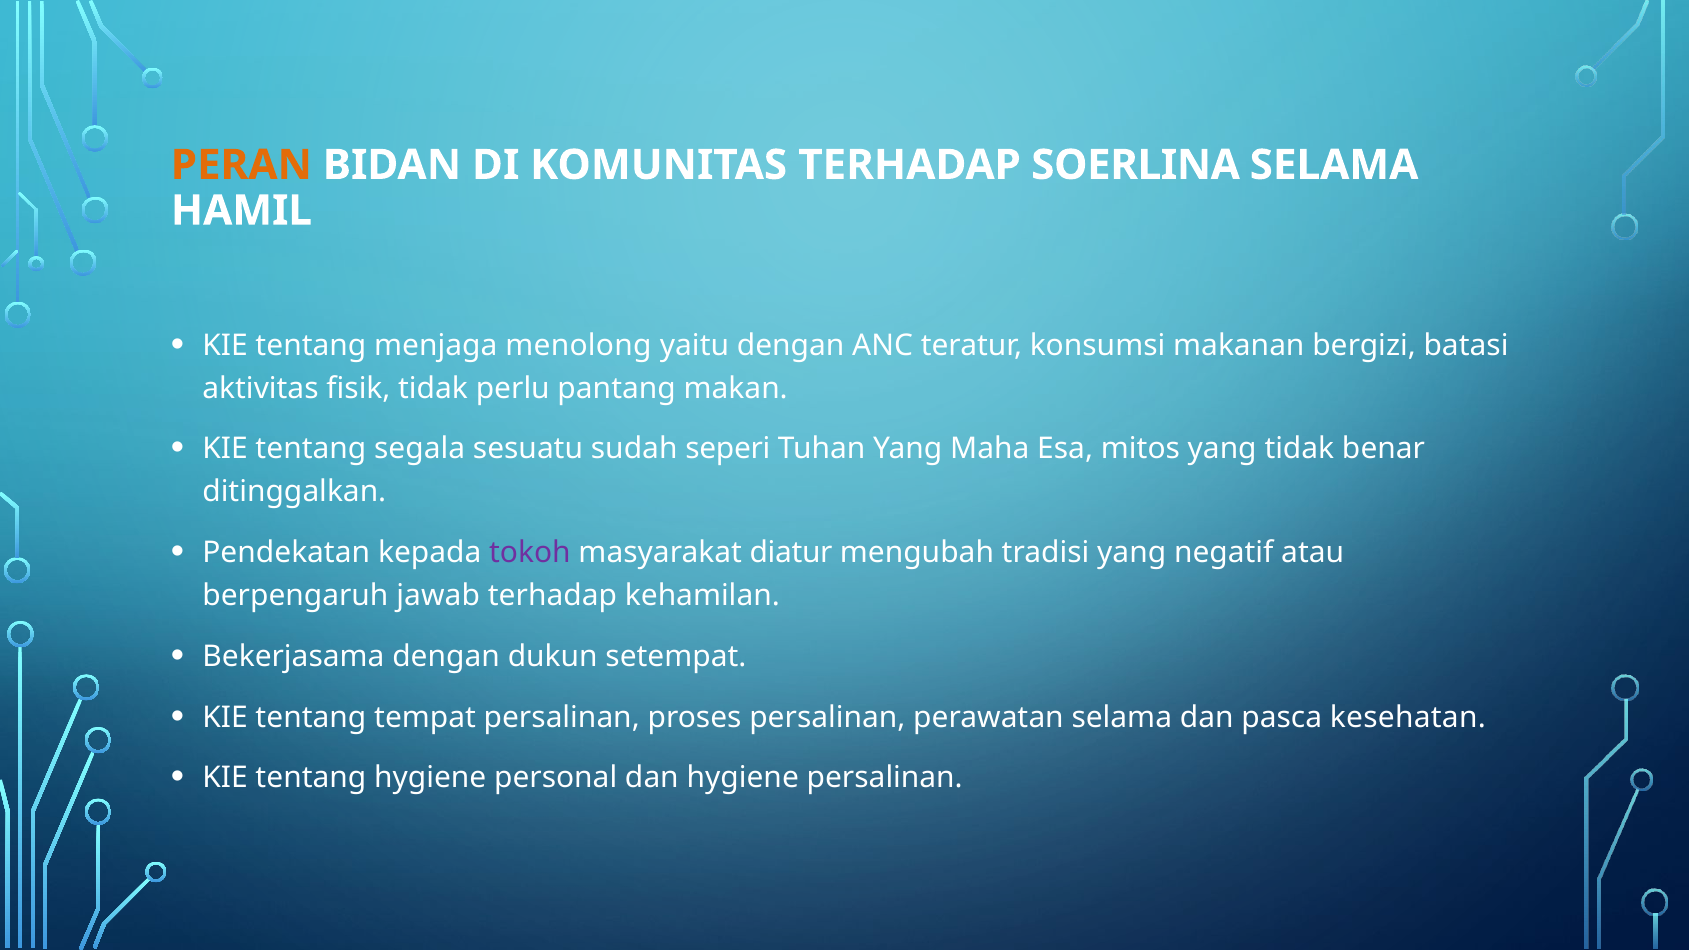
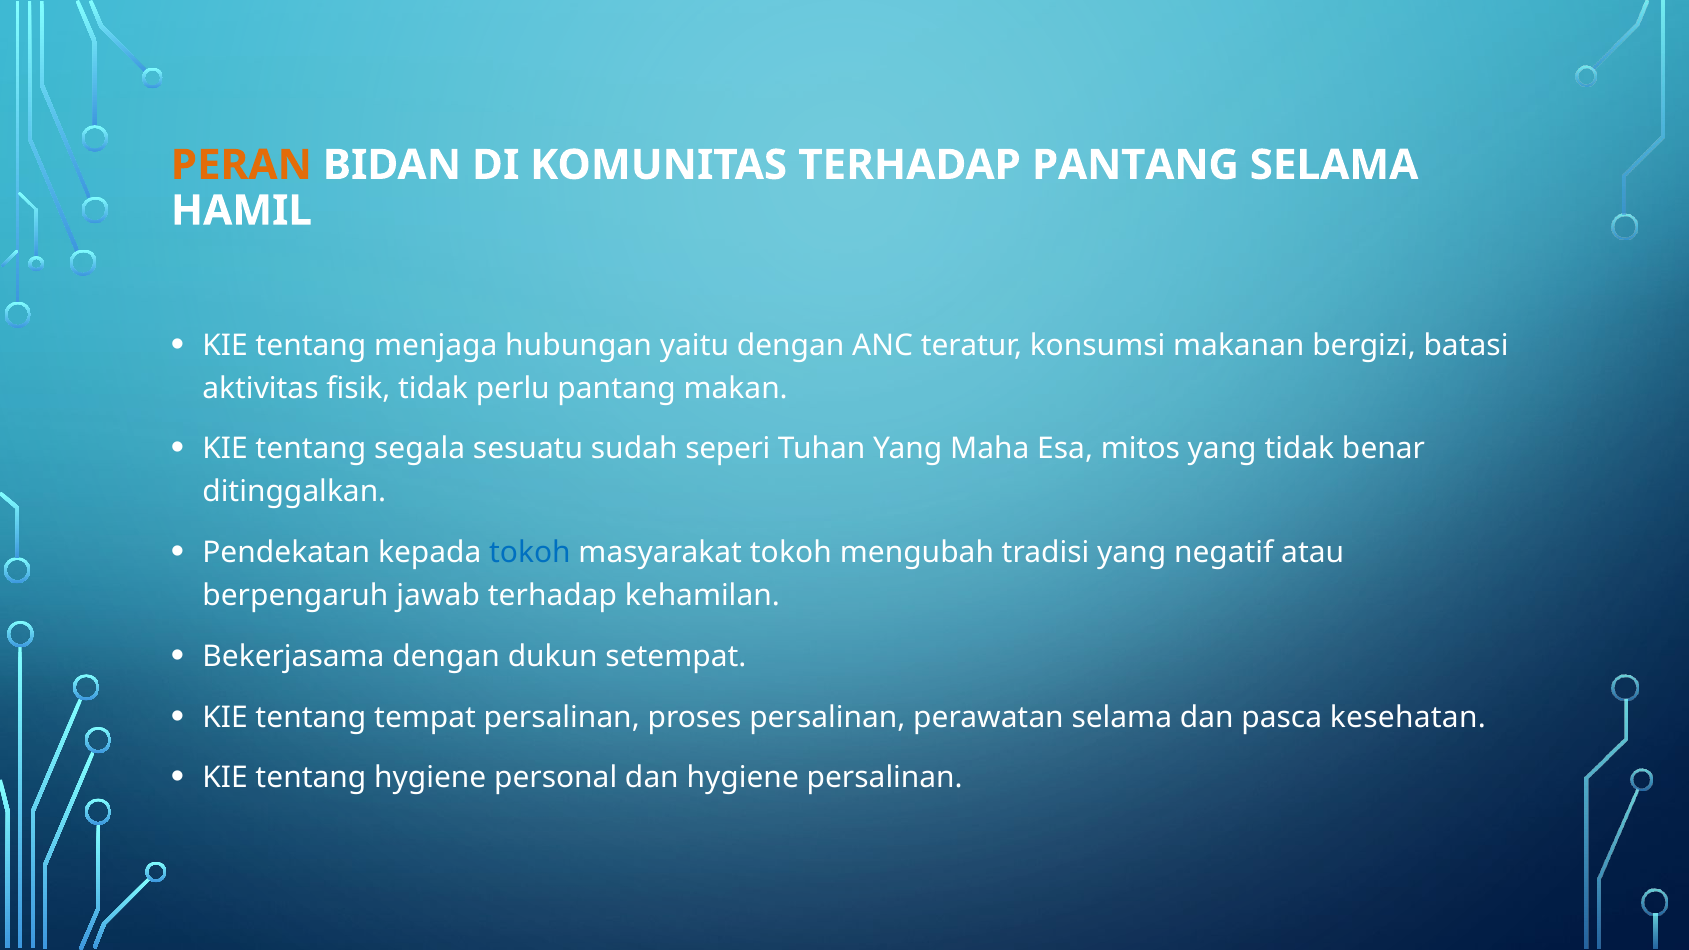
TERHADAP SOERLINA: SOERLINA -> PANTANG
menolong: menolong -> hubungan
tokoh at (530, 553) colour: purple -> blue
masyarakat diatur: diatur -> tokoh
